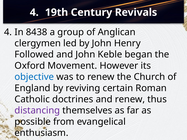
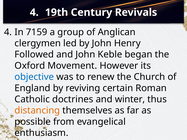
8438: 8438 -> 7159
and renew: renew -> winter
distancing colour: purple -> orange
